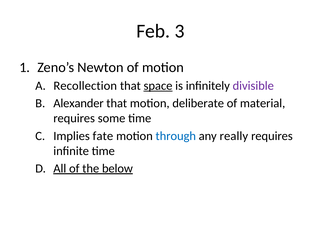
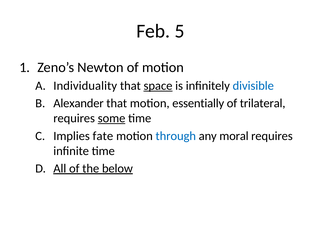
3: 3 -> 5
Recollection: Recollection -> Individuality
divisible colour: purple -> blue
deliberate: deliberate -> essentially
material: material -> trilateral
some underline: none -> present
really: really -> moral
